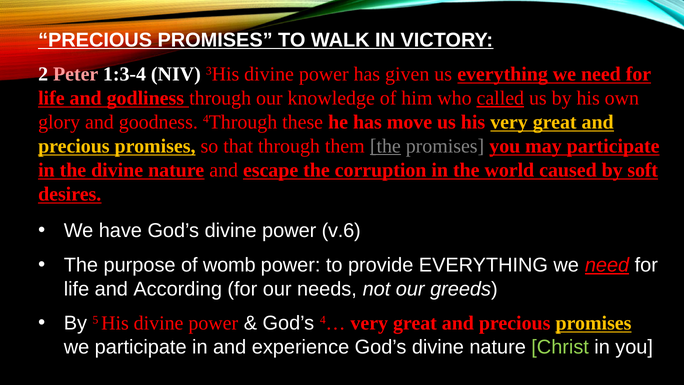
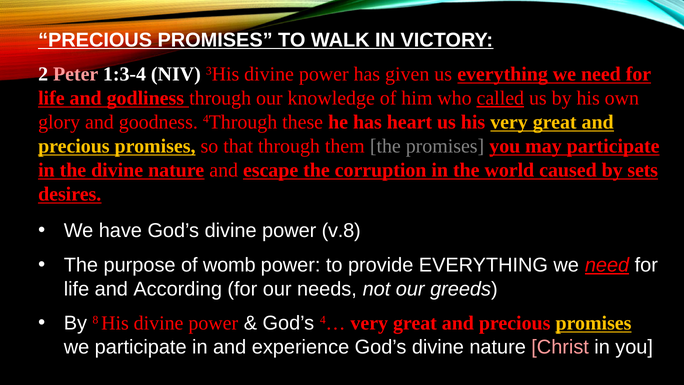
move: move -> heart
the at (385, 146) underline: present -> none
soft: soft -> sets
v.6: v.6 -> v.8
5: 5 -> 8
Christ colour: light green -> pink
